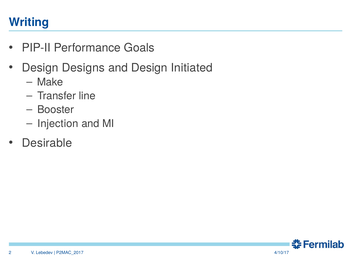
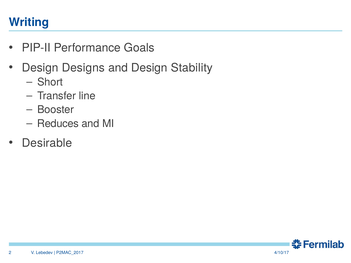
Initiated: Initiated -> Stability
Make: Make -> Short
Injection: Injection -> Reduces
